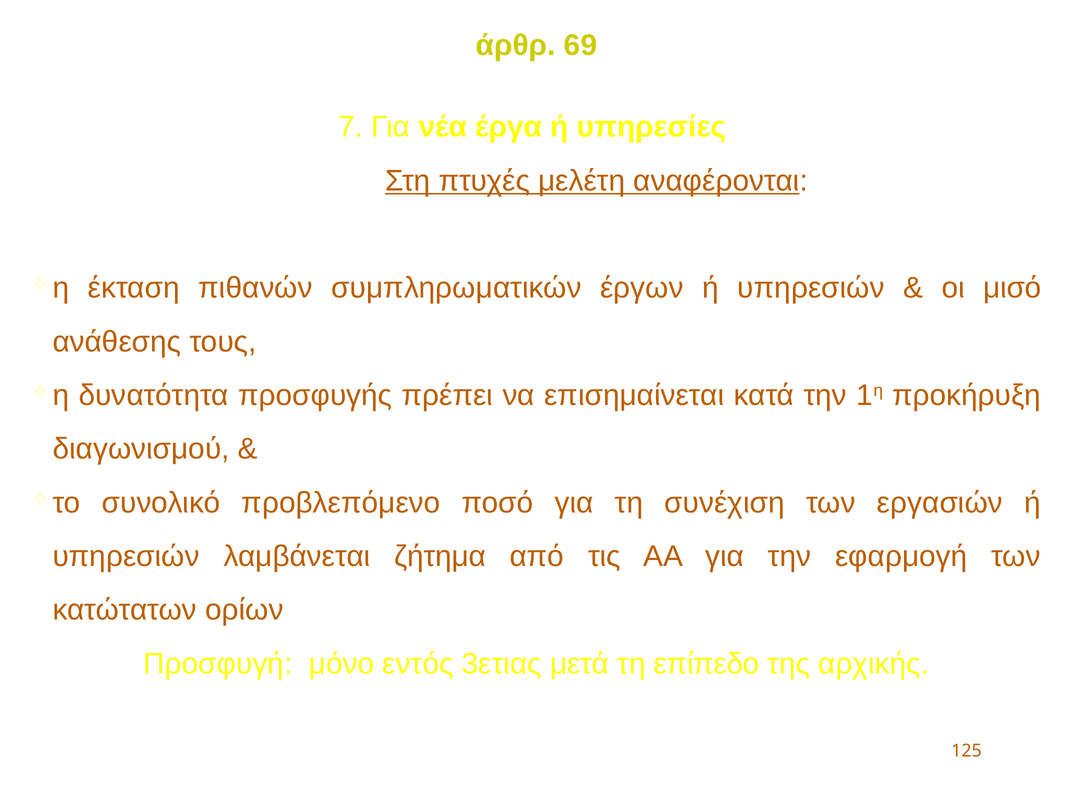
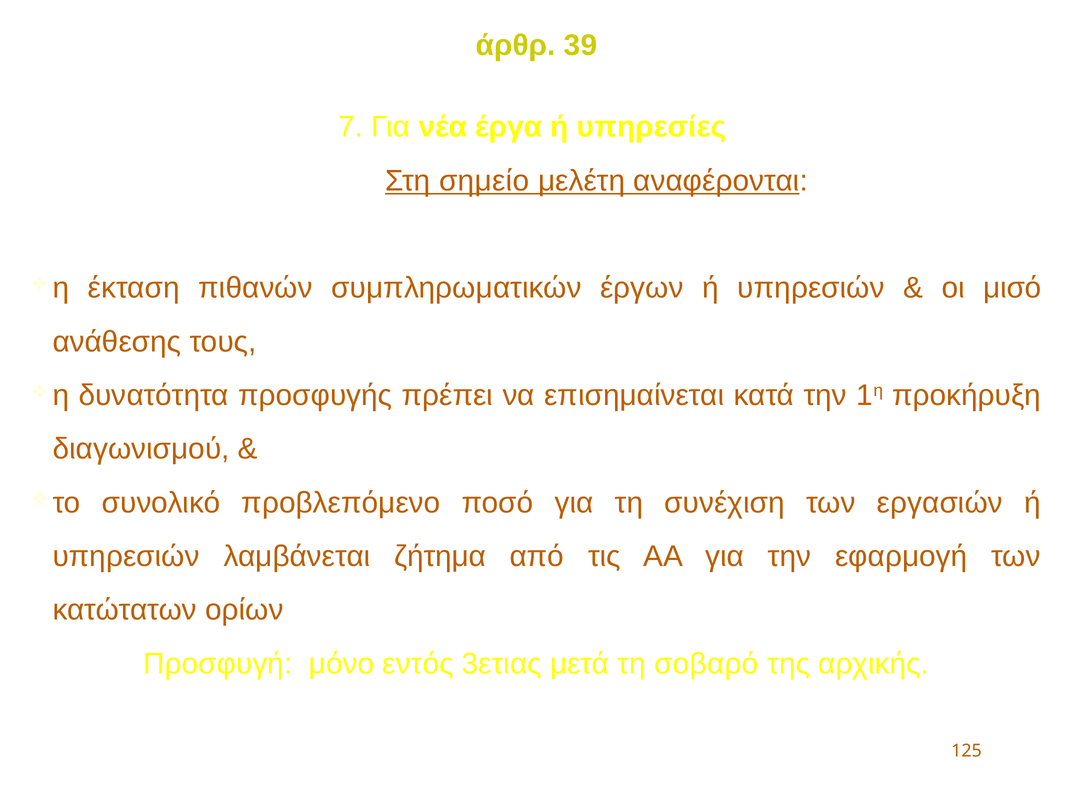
69: 69 -> 39
πτυχές: πτυχές -> σημείο
επίπεδο: επίπεδο -> σοβαρό
